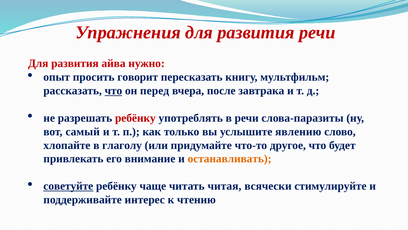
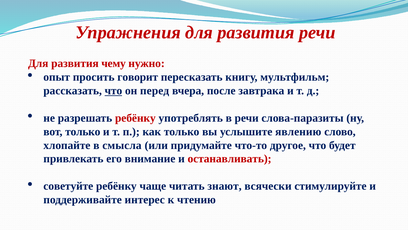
айва: айва -> чему
вот самый: самый -> только
глаголу: глаголу -> смысла
останавливать colour: orange -> red
советуйте underline: present -> none
читая: читая -> знают
